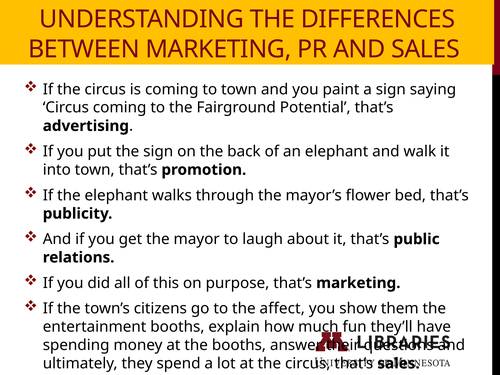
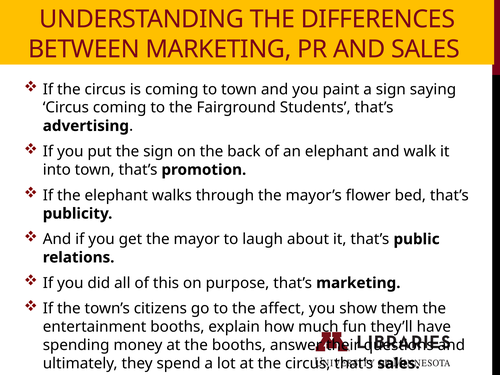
Potential: Potential -> Students
